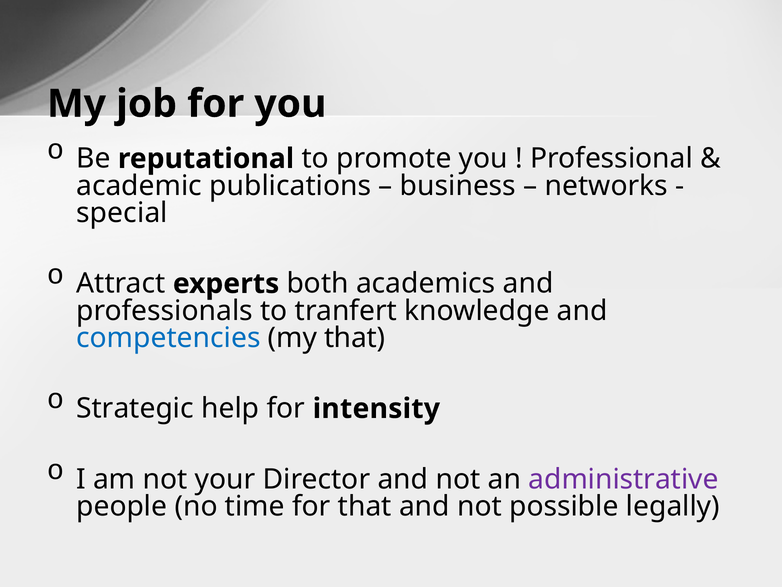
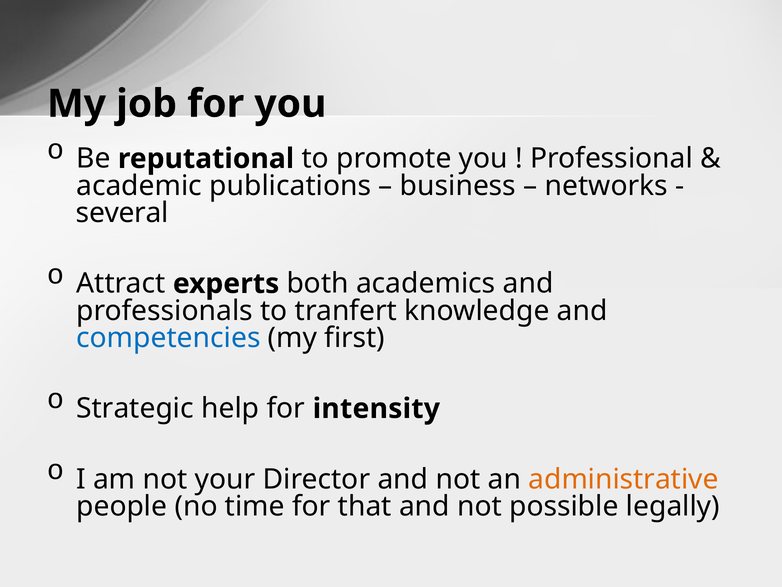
special: special -> several
my that: that -> first
administrative colour: purple -> orange
